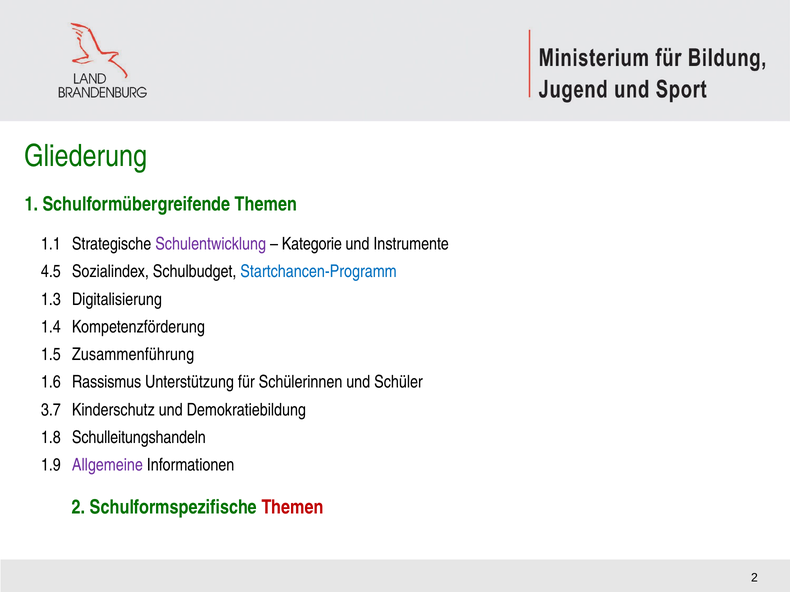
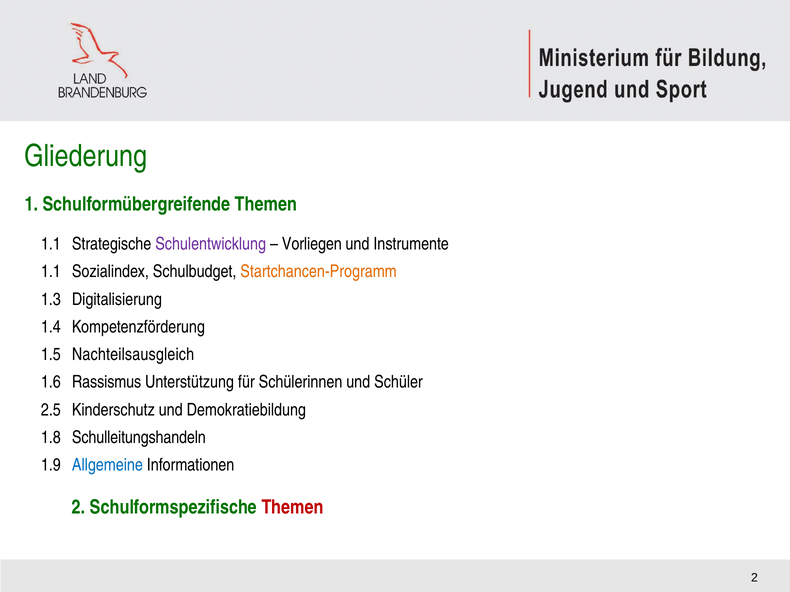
Kategorie: Kategorie -> Vorliegen
4.5 at (51, 272): 4.5 -> 1.1
Startchancen-Programm colour: blue -> orange
Zusammenführung: Zusammenführung -> Nachteilsausgleich
3.7: 3.7 -> 2.5
Allgemeine colour: purple -> blue
